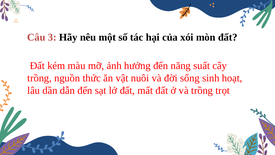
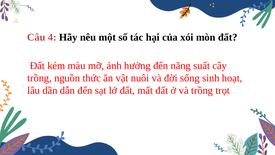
3: 3 -> 4
